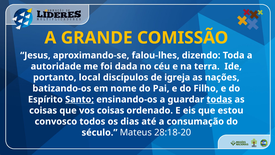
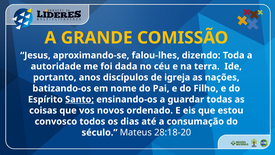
local: local -> anos
todas underline: present -> none
vos coisas: coisas -> novos
